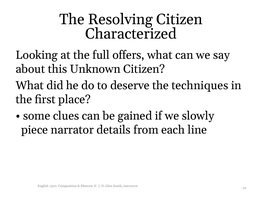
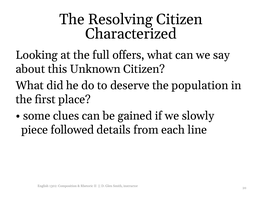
techniques: techniques -> population
narrator: narrator -> followed
